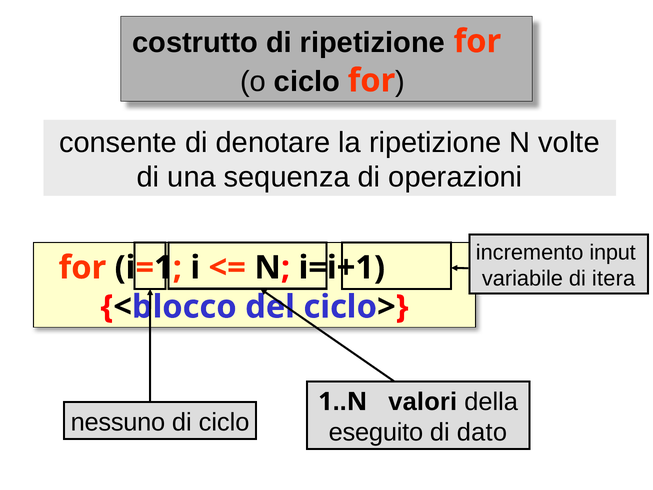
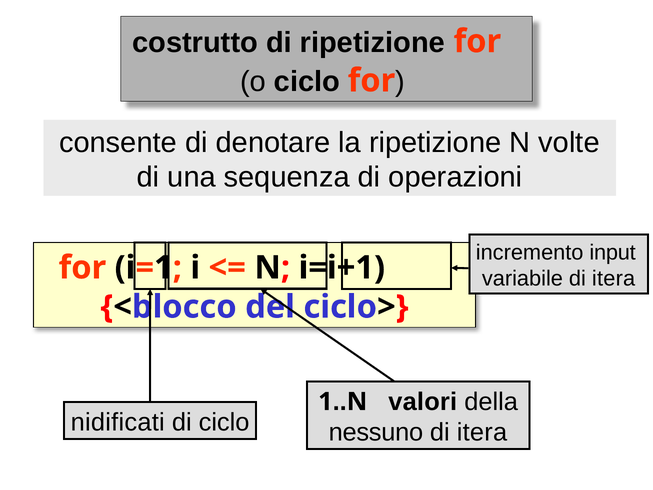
nessuno: nessuno -> nidificati
eseguito: eseguito -> nessuno
dato at (482, 432): dato -> itera
